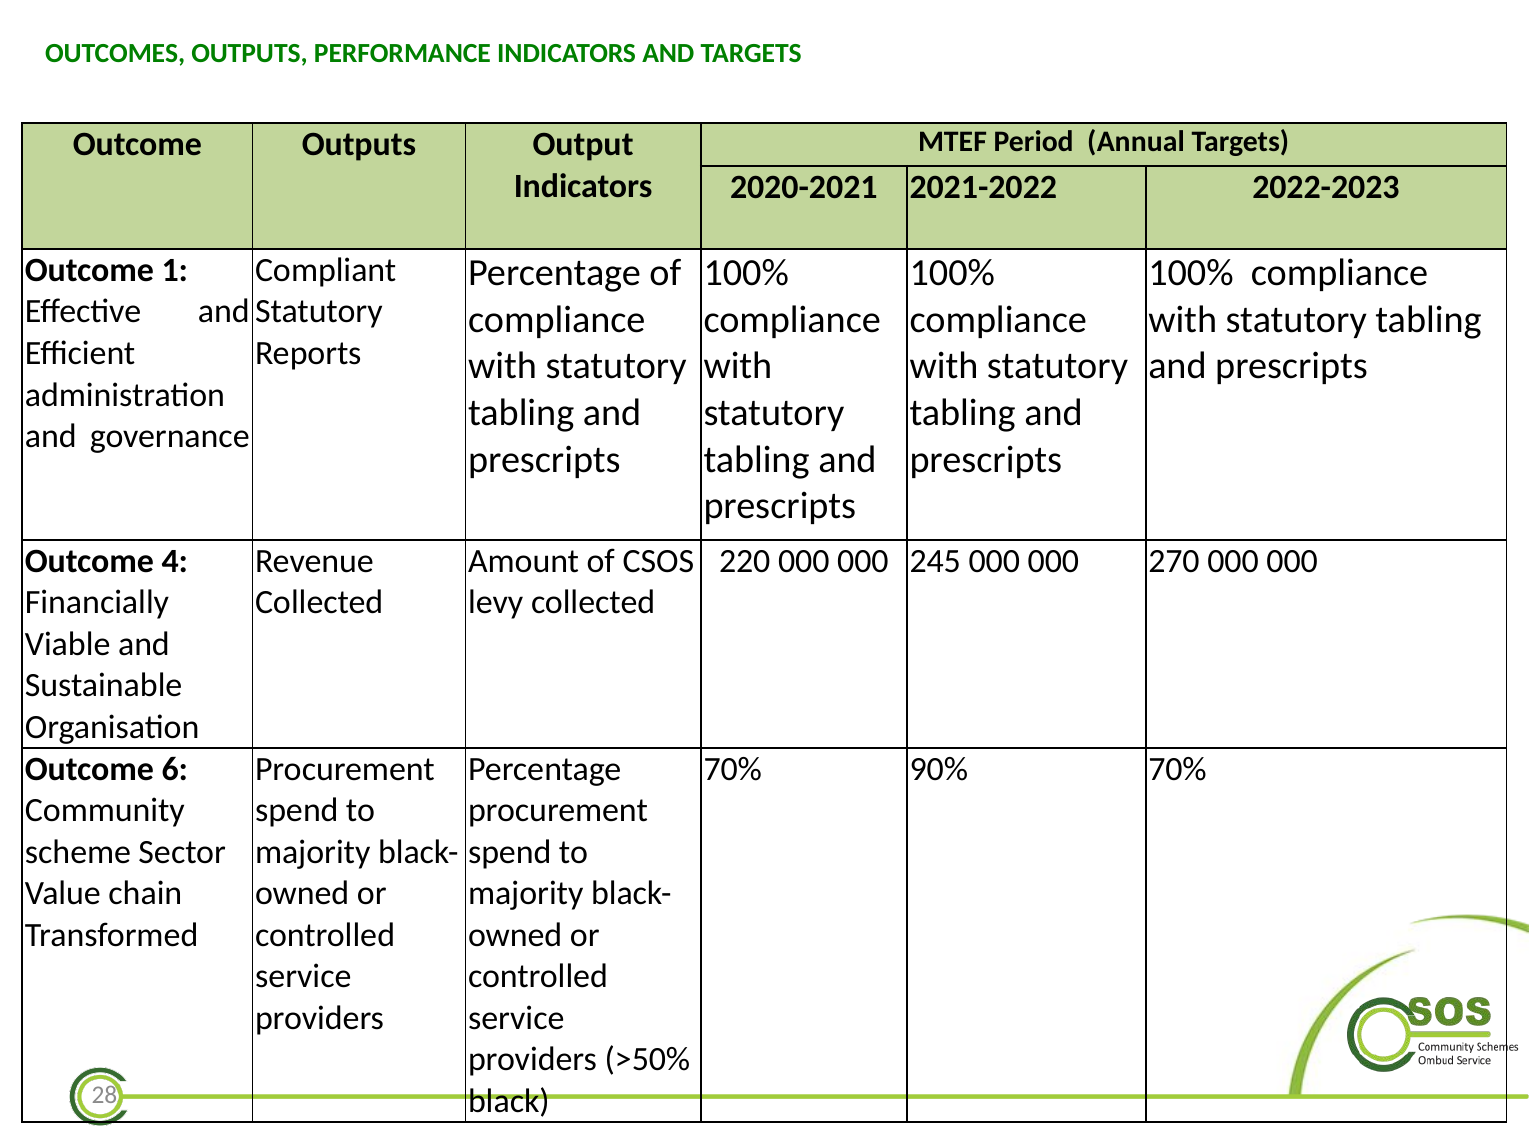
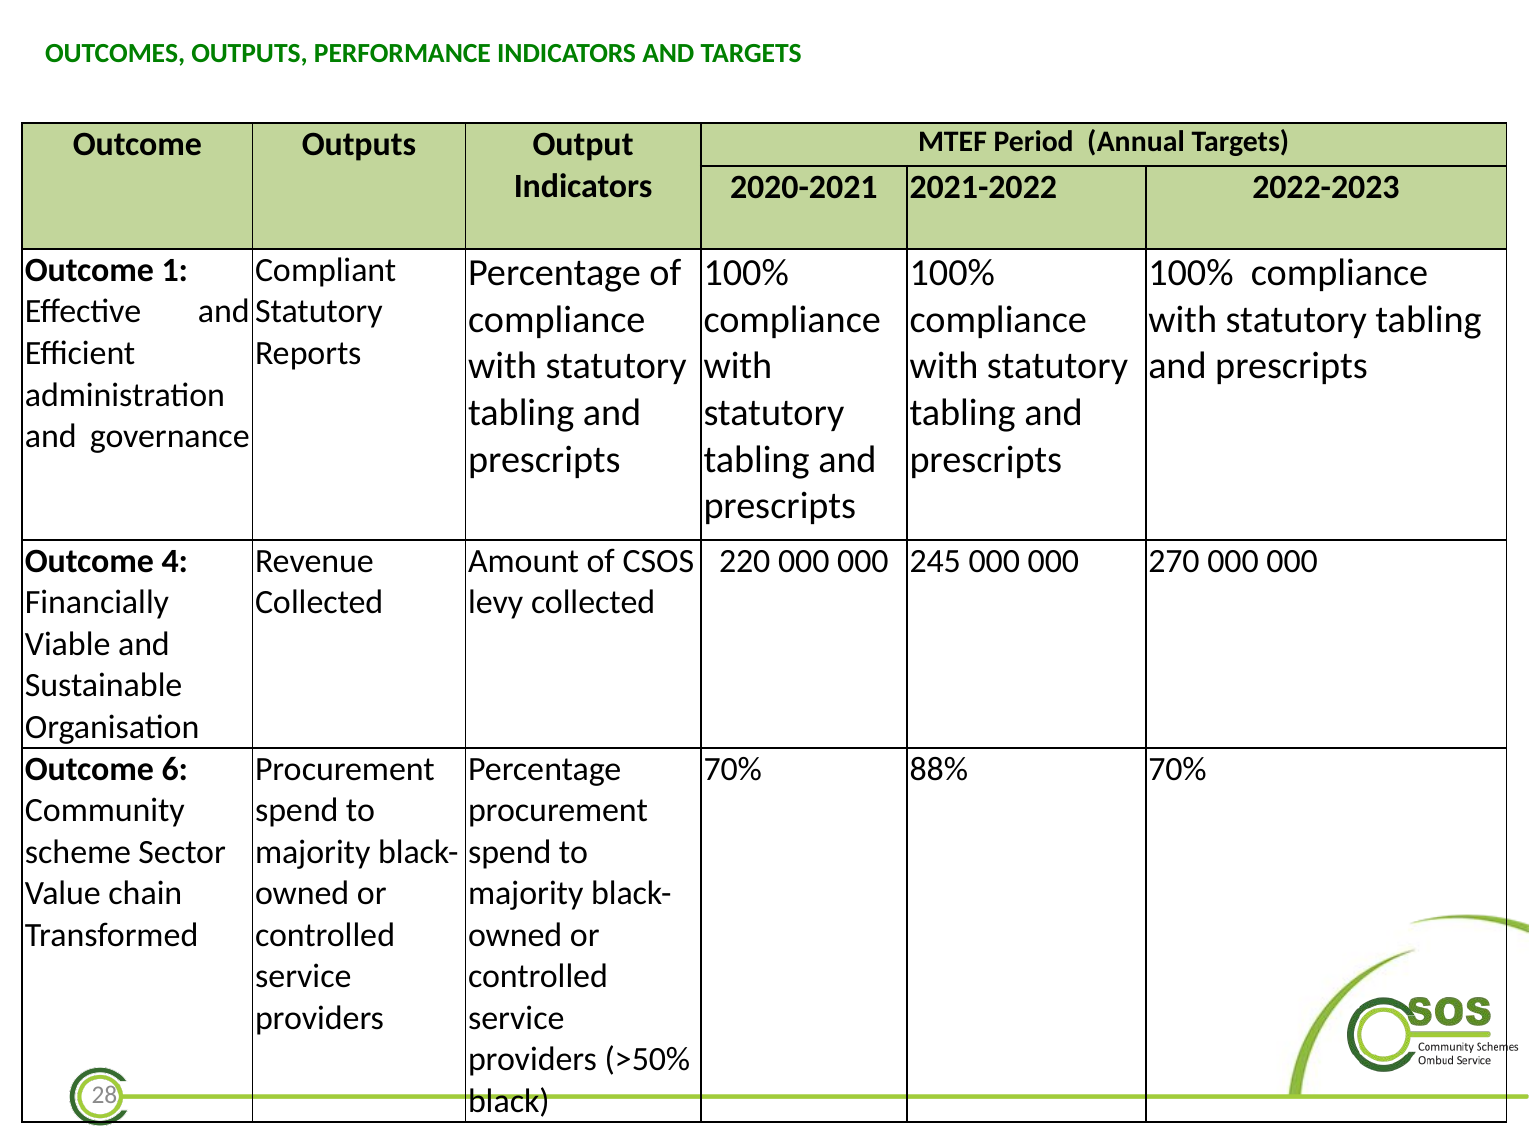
90%: 90% -> 88%
